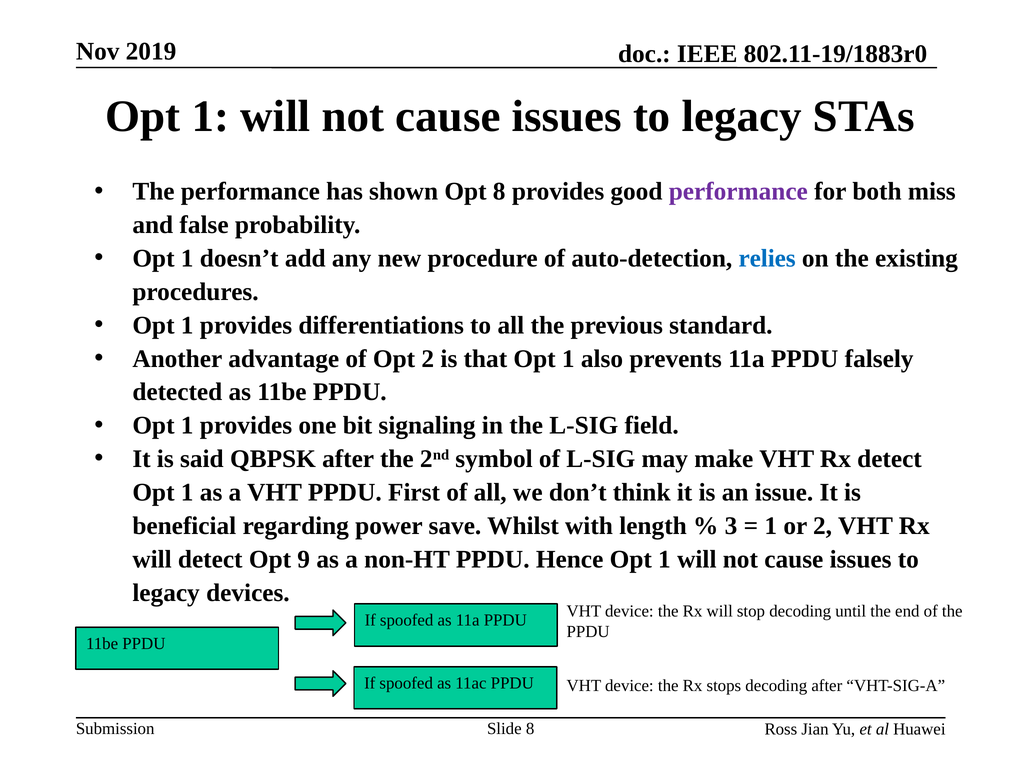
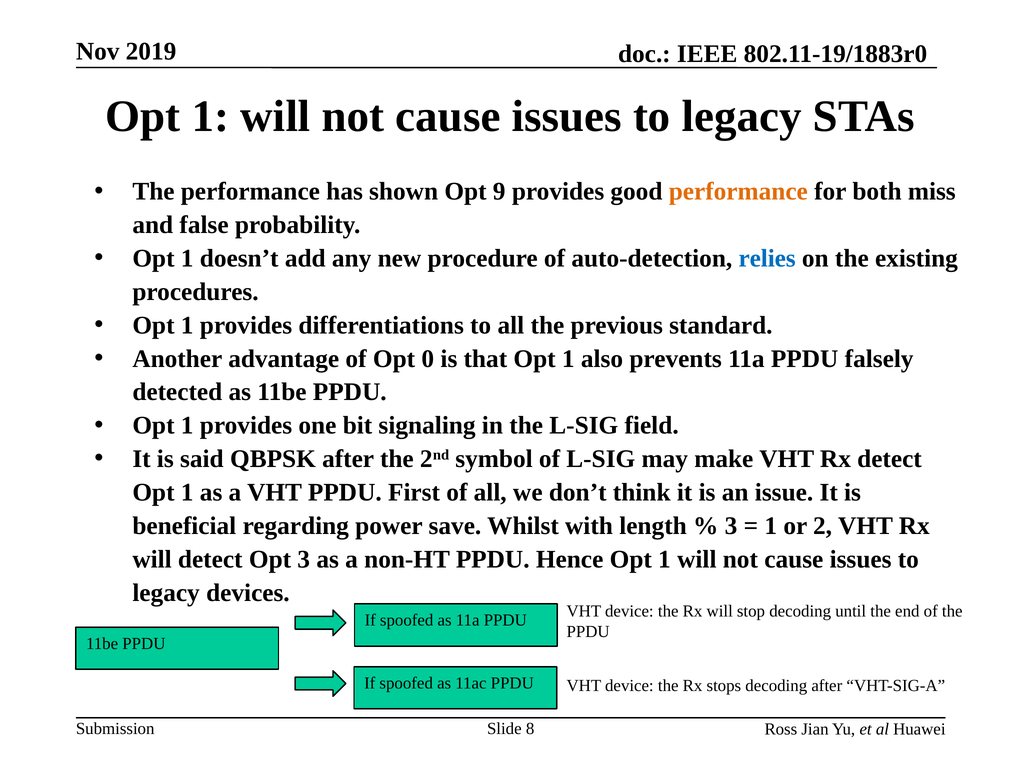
Opt 8: 8 -> 9
performance at (738, 191) colour: purple -> orange
Opt 2: 2 -> 0
Opt 9: 9 -> 3
